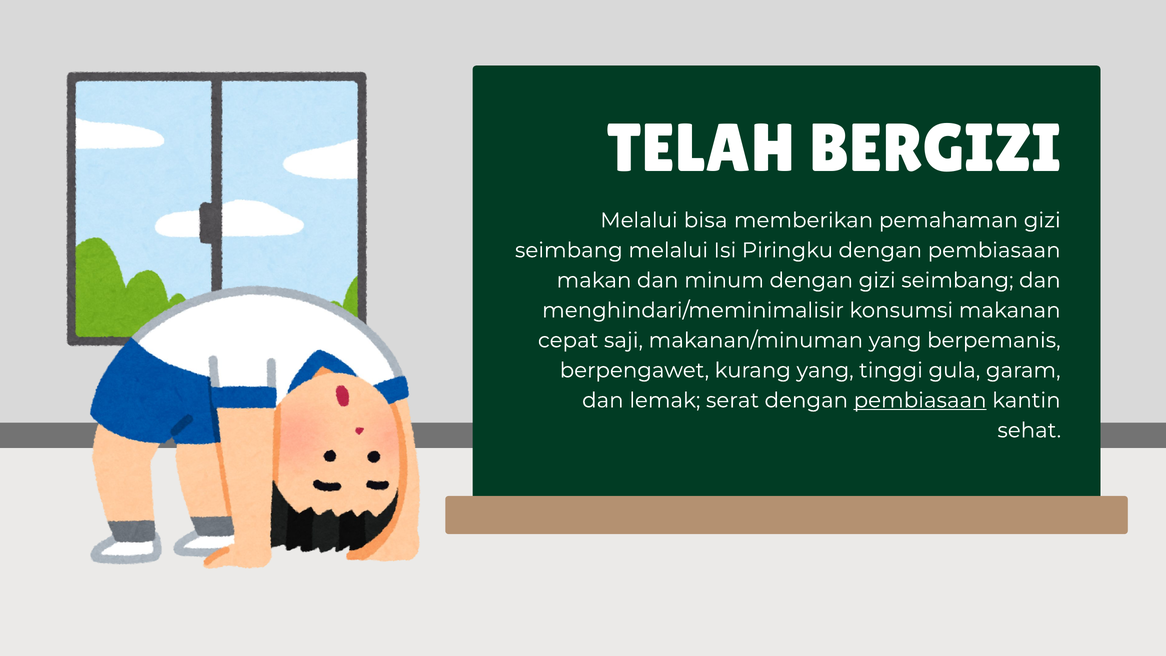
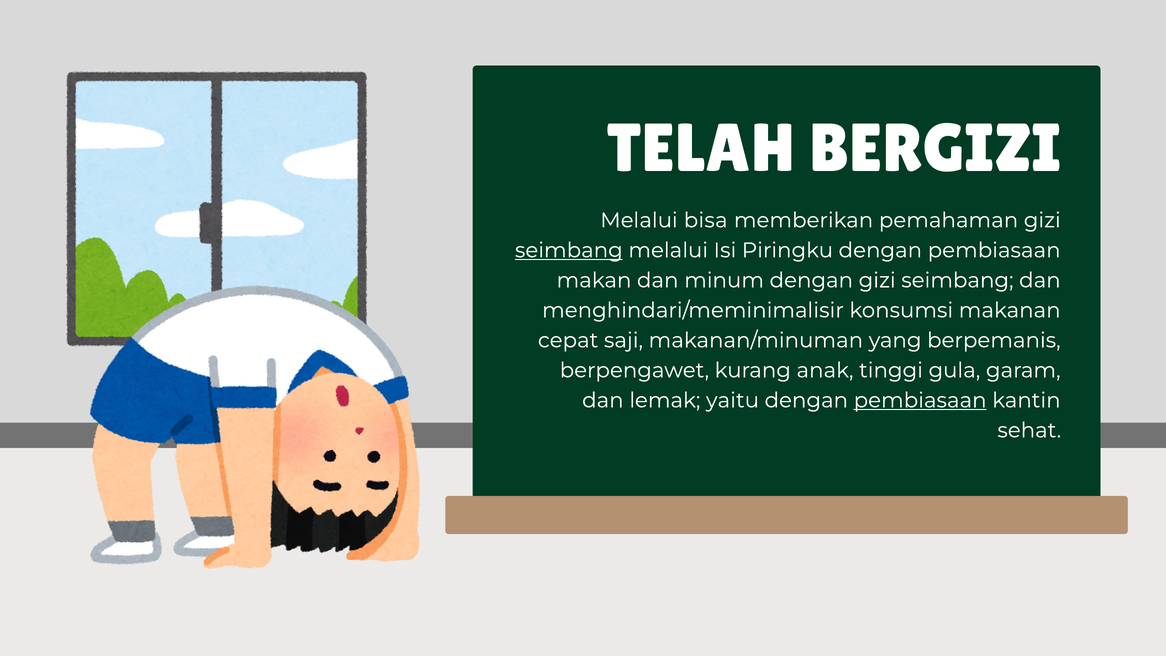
seimbang at (569, 250) underline: none -> present
kurang yang: yang -> anak
serat: serat -> yaitu
